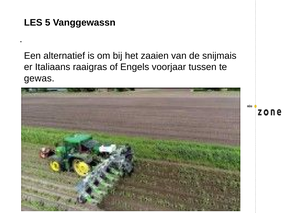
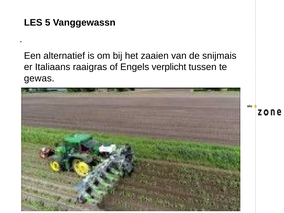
voorjaar: voorjaar -> verplicht
